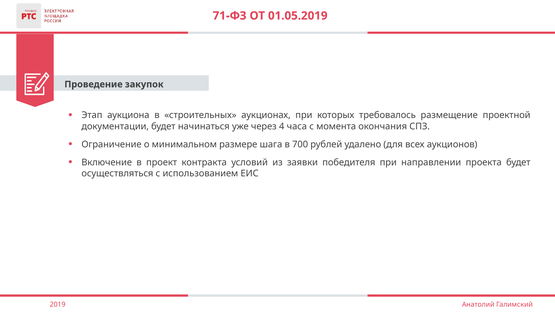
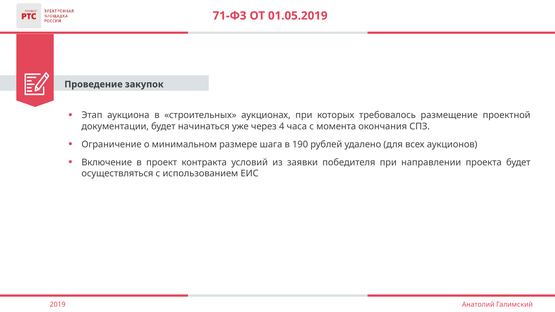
700: 700 -> 190
